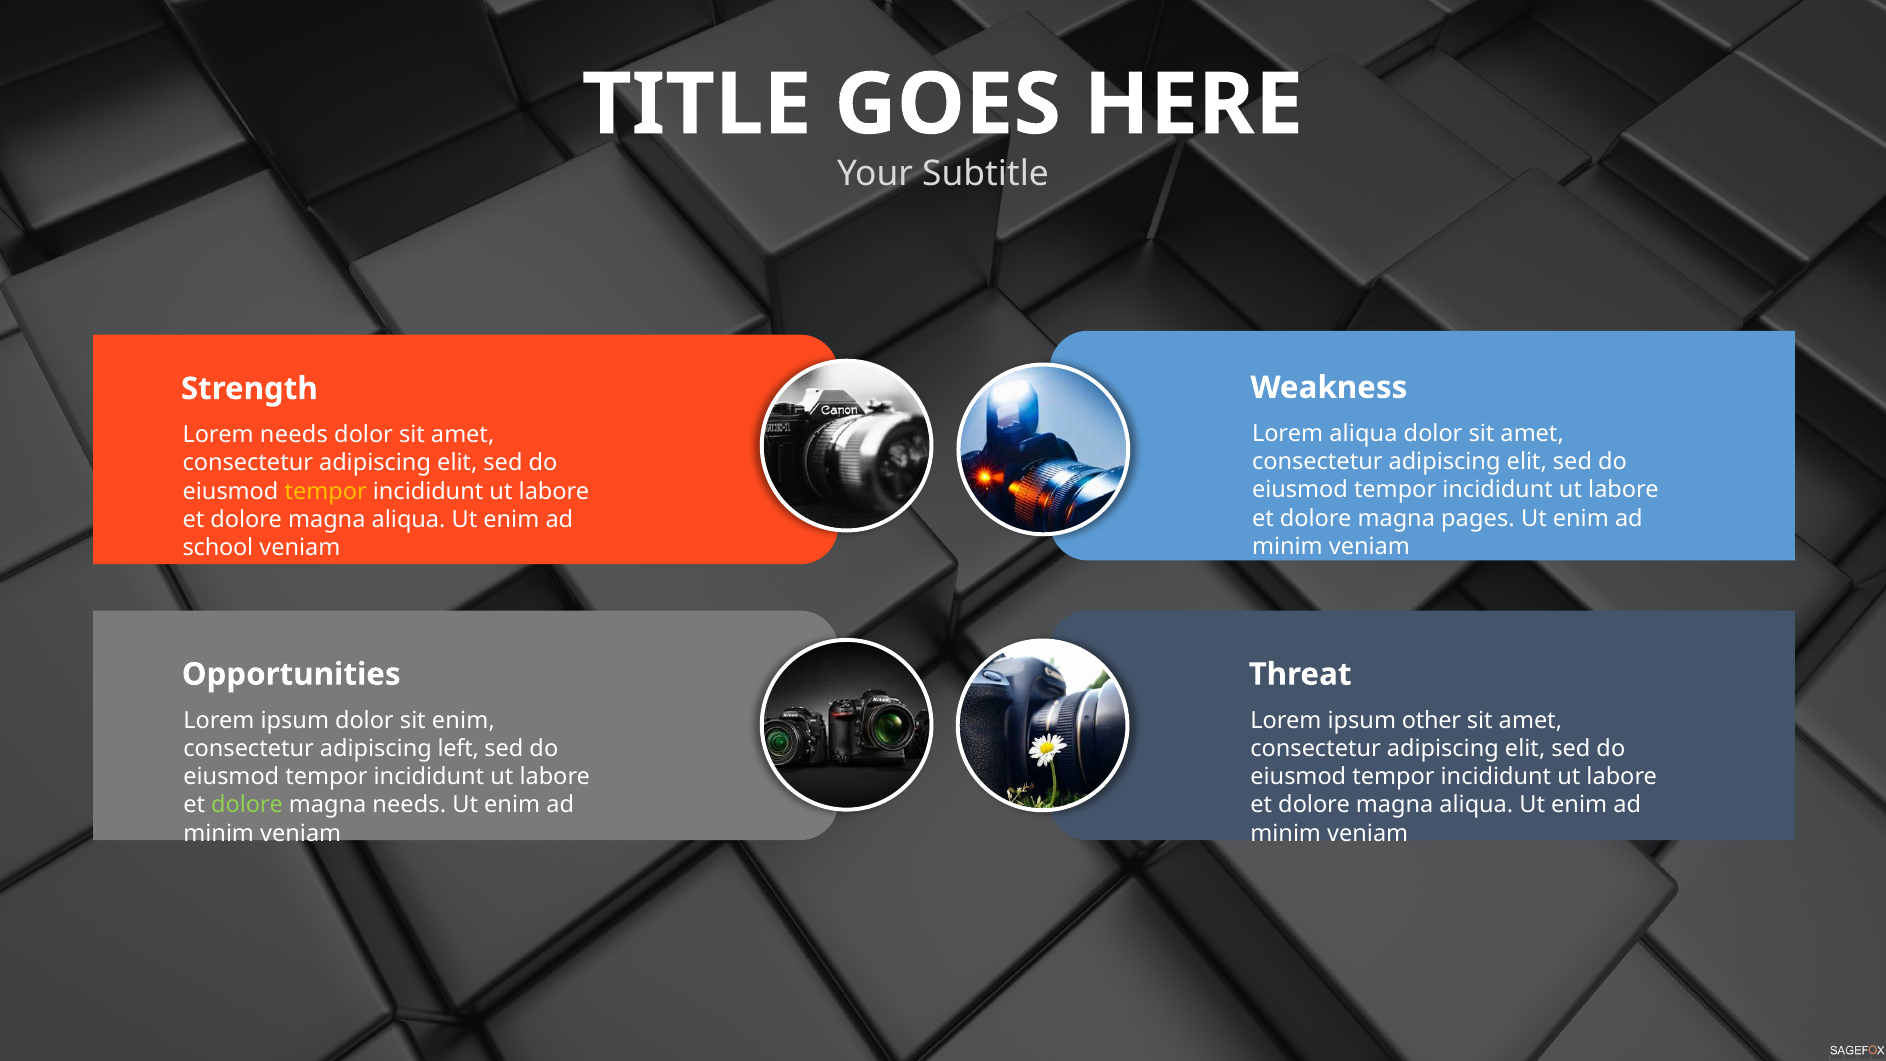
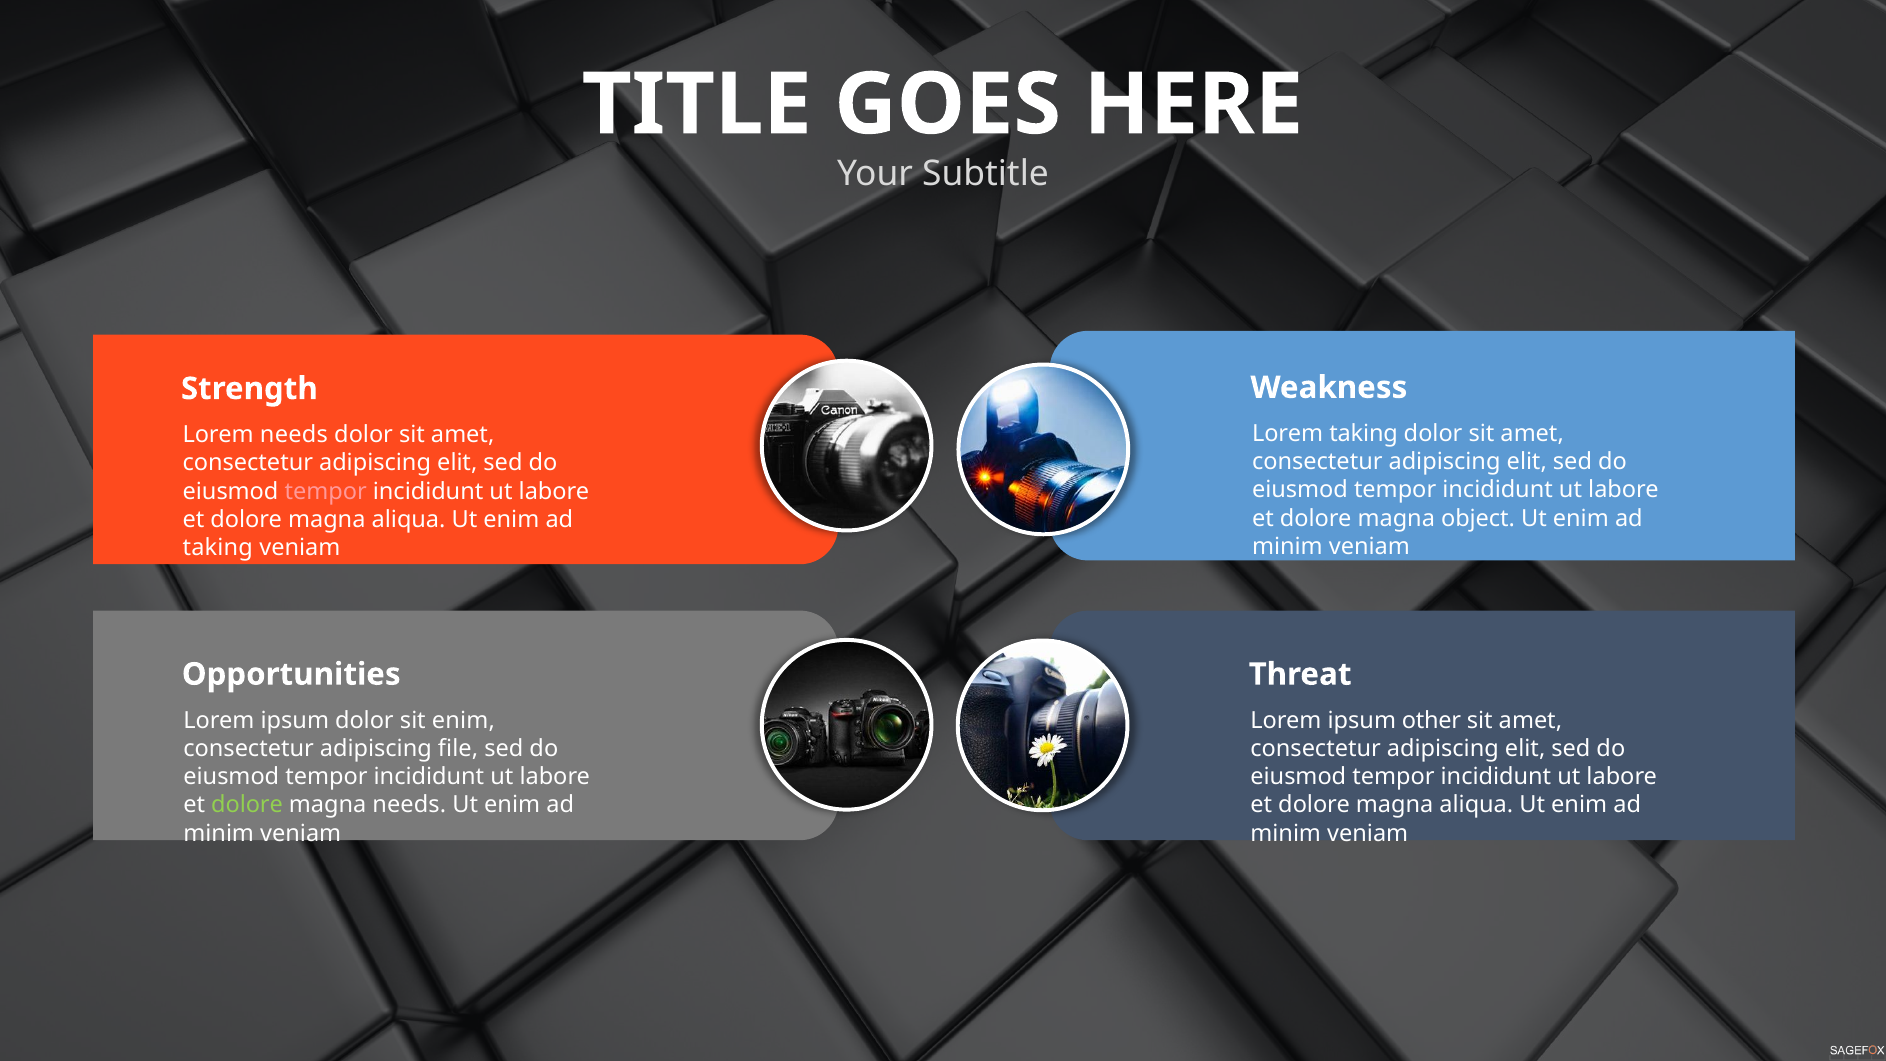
Lorem aliqua: aliqua -> taking
tempor at (326, 491) colour: yellow -> pink
pages: pages -> object
school at (218, 548): school -> taking
left: left -> file
